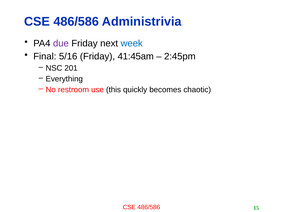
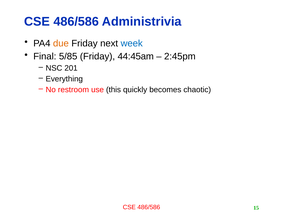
due colour: purple -> orange
5/16: 5/16 -> 5/85
41:45am: 41:45am -> 44:45am
